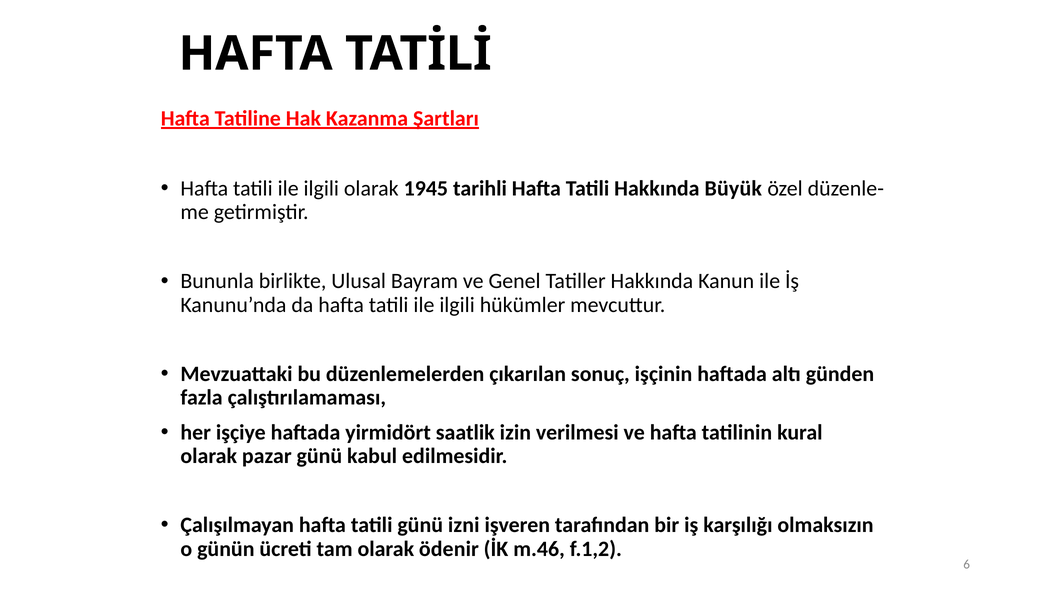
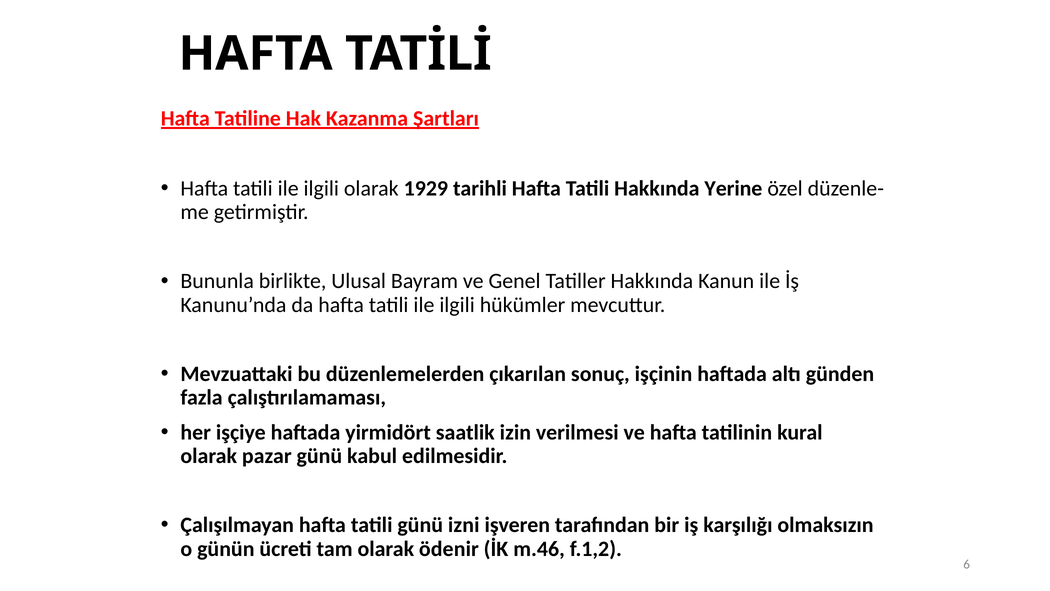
1945: 1945 -> 1929
Büyük: Büyük -> Yerine
